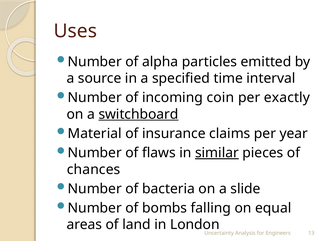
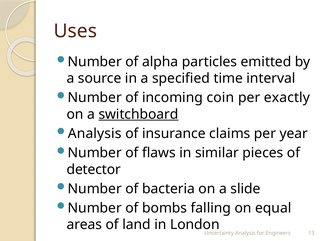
Material at (95, 134): Material -> Analysis
similar underline: present -> none
chances: chances -> detector
